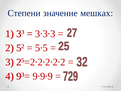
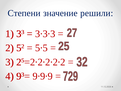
мешках: мешках -> решили
